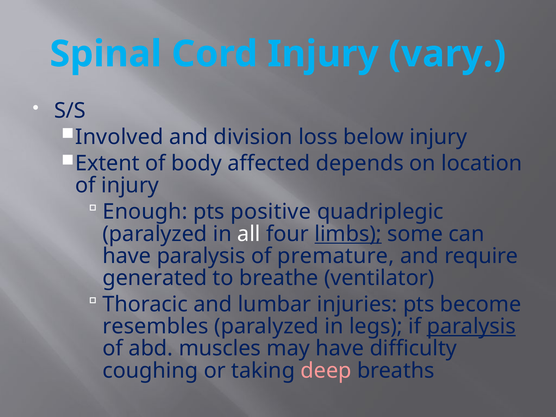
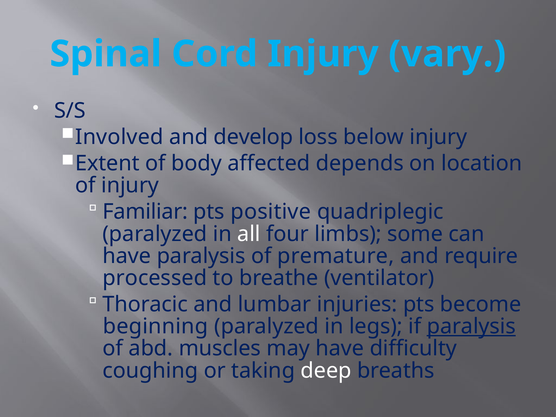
division: division -> develop
Enough: Enough -> Familiar
limbs underline: present -> none
generated: generated -> processed
resembles: resembles -> beginning
deep colour: pink -> white
